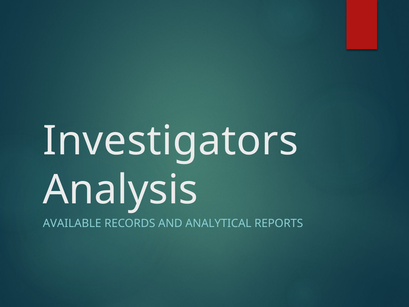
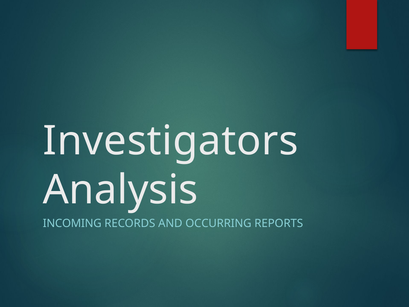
AVAILABLE: AVAILABLE -> INCOMING
ANALYTICAL: ANALYTICAL -> OCCURRING
